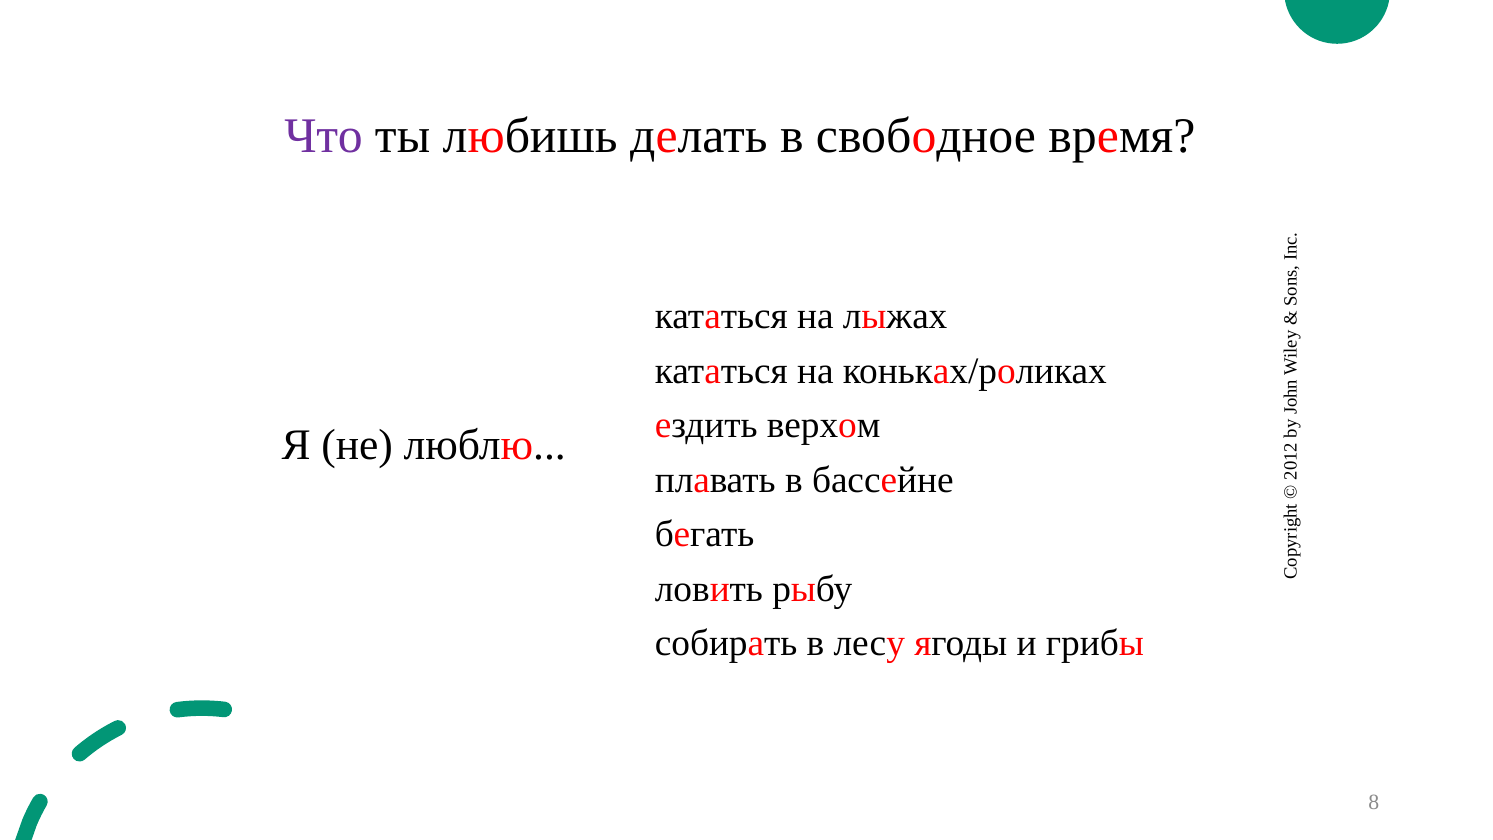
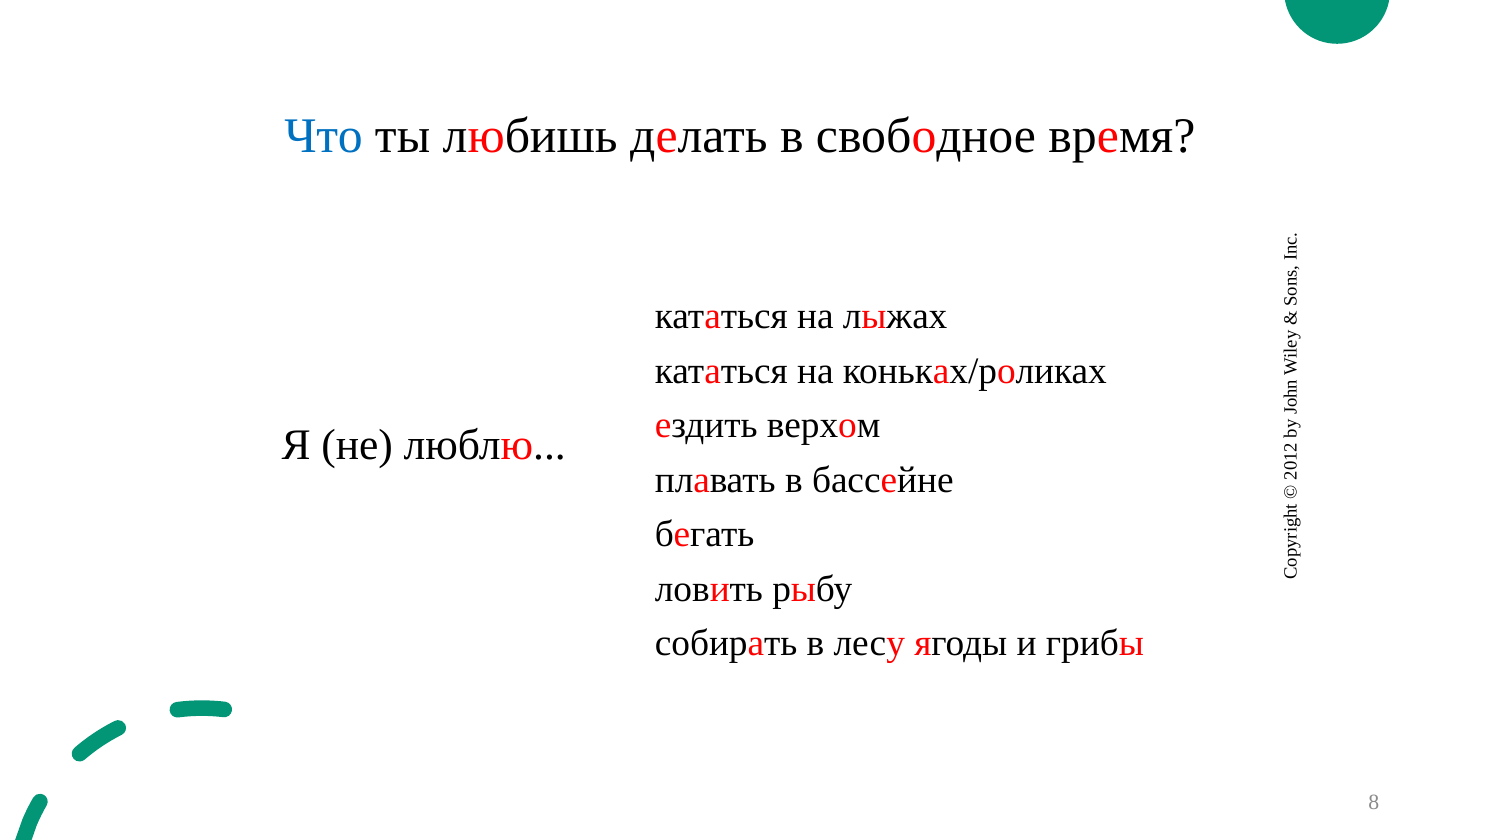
Что colour: purple -> blue
